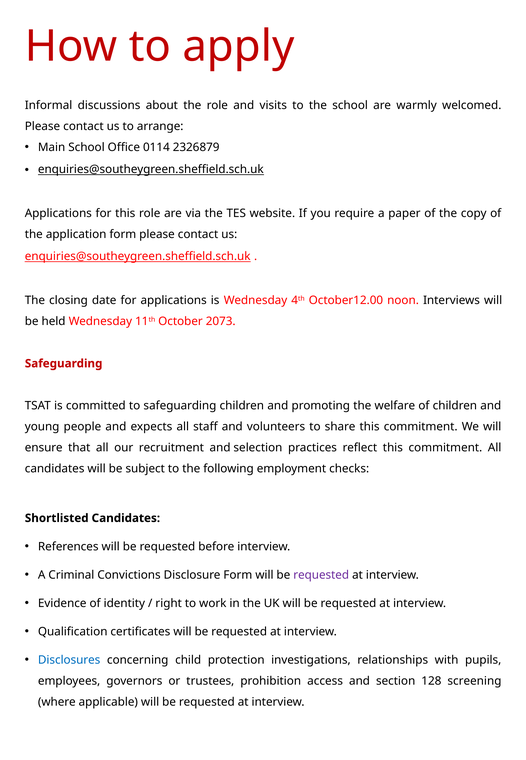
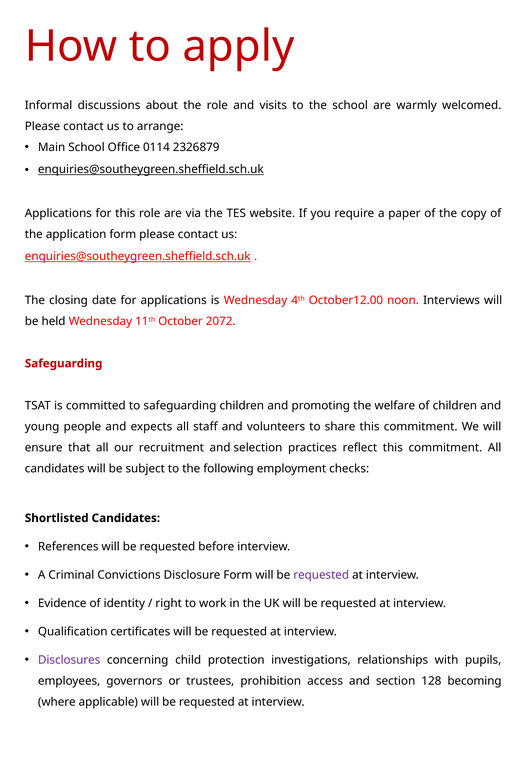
2073: 2073 -> 2072
Disclosures colour: blue -> purple
screening: screening -> becoming
